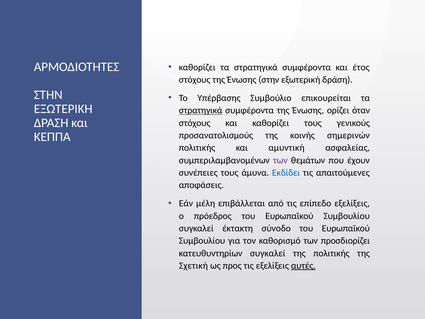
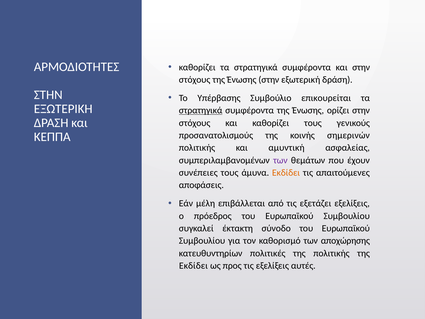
και έτος: έτος -> στην
ορίζει όταν: όταν -> στην
Εκδίδει at (286, 173) colour: blue -> orange
επίπεδο: επίπεδο -> εξετάζει
προσδιορίζει: προσδιορίζει -> αποχώρησης
κατευθυντηρίων συγκαλεί: συγκαλεί -> πολιτικές
Σχετική at (193, 265): Σχετική -> Εκδίδει
αυτές underline: present -> none
